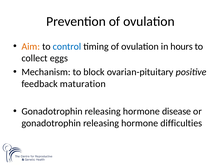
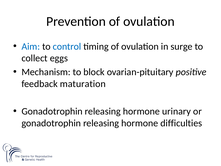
Aim colour: orange -> blue
hours: hours -> surge
disease: disease -> urinary
